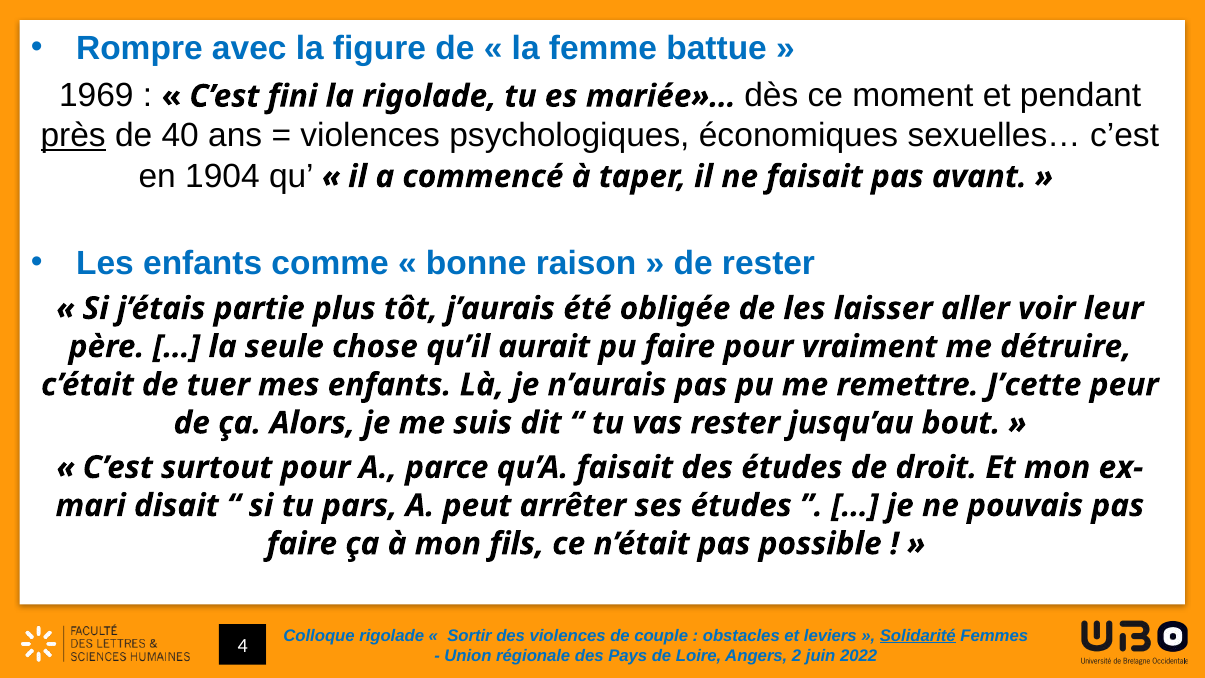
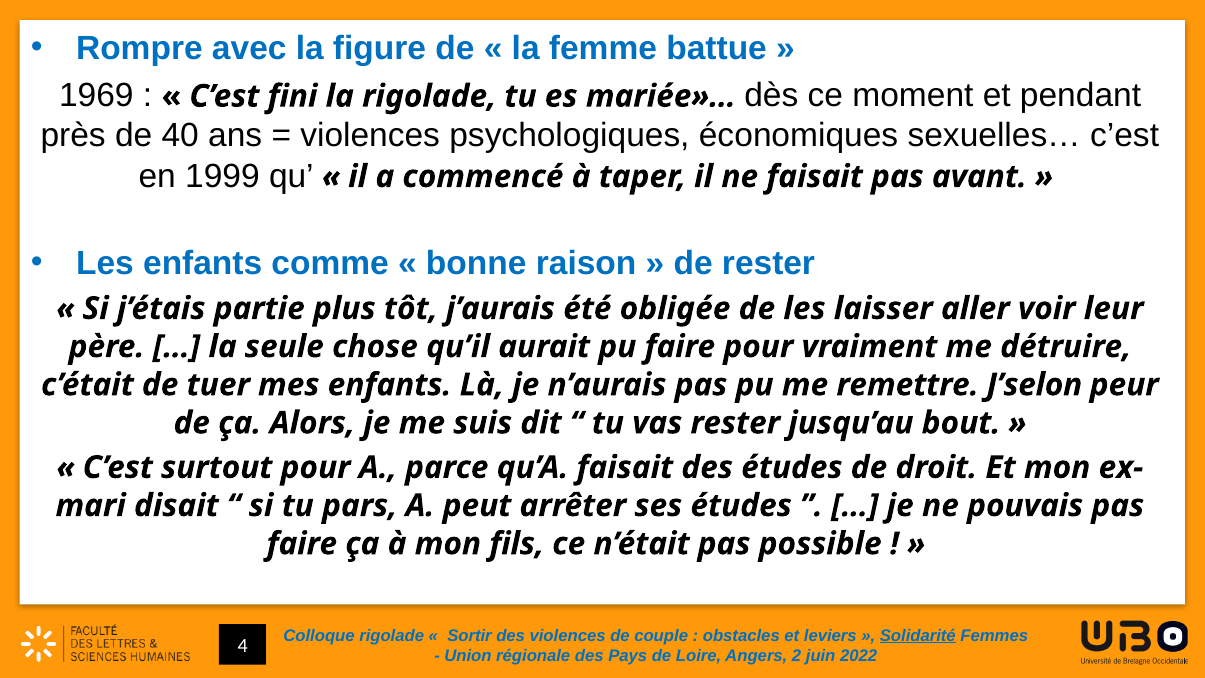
près underline: present -> none
1904: 1904 -> 1999
J’cette: J’cette -> J’selon
